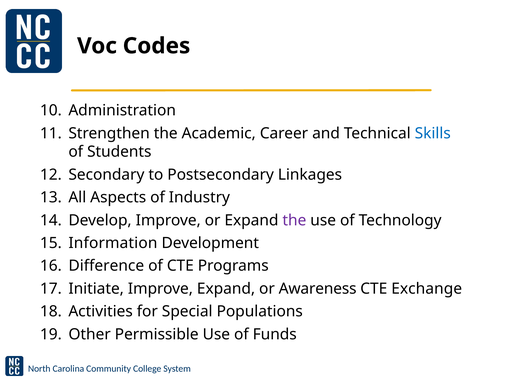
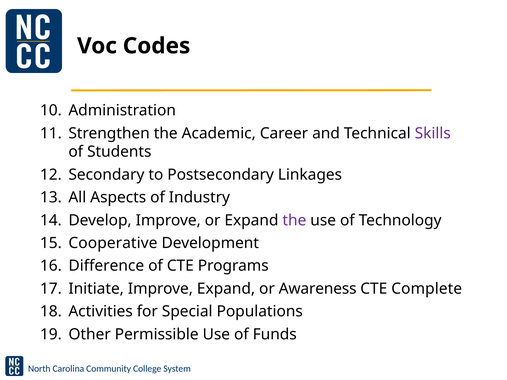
Skills colour: blue -> purple
Information: Information -> Cooperative
Exchange: Exchange -> Complete
